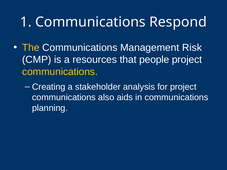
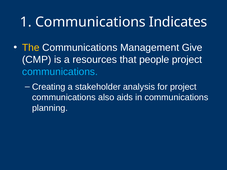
Respond: Respond -> Indicates
Risk: Risk -> Give
communications at (60, 72) colour: yellow -> light blue
